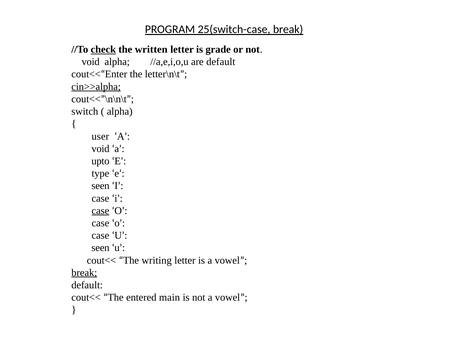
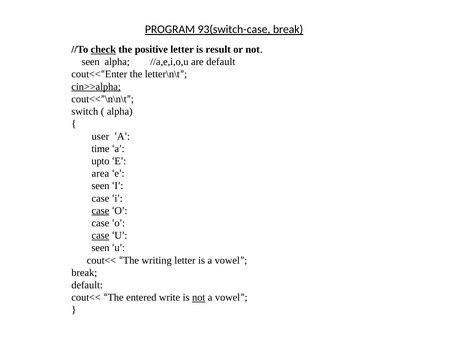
25(switch-case: 25(switch-case -> 93(switch-case
written: written -> positive
grade: grade -> result
void at (91, 62): void -> seen
void at (100, 149): void -> time
type: type -> area
case at (100, 235) underline: none -> present
break at (84, 272) underline: present -> none
main: main -> write
not at (199, 297) underline: none -> present
